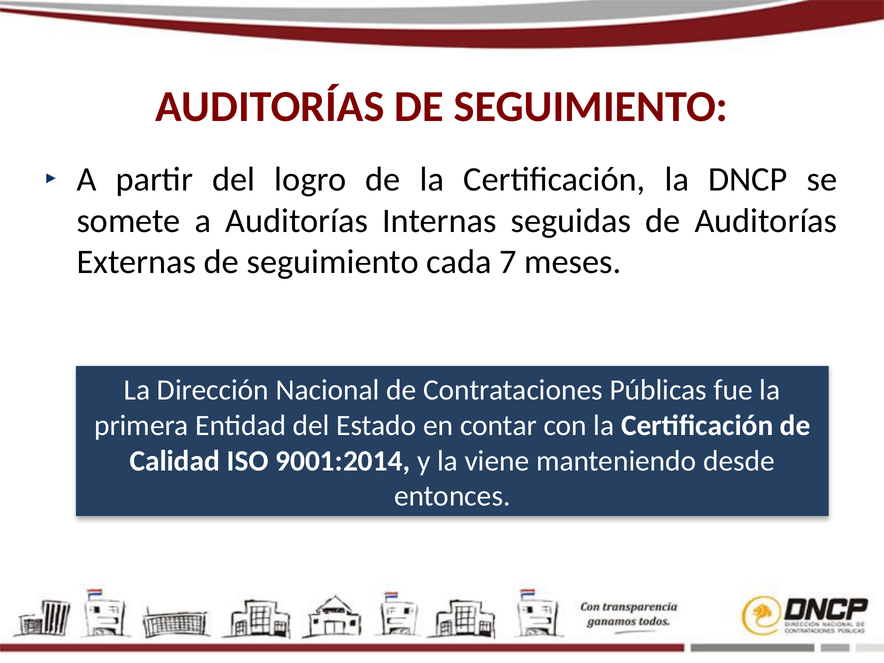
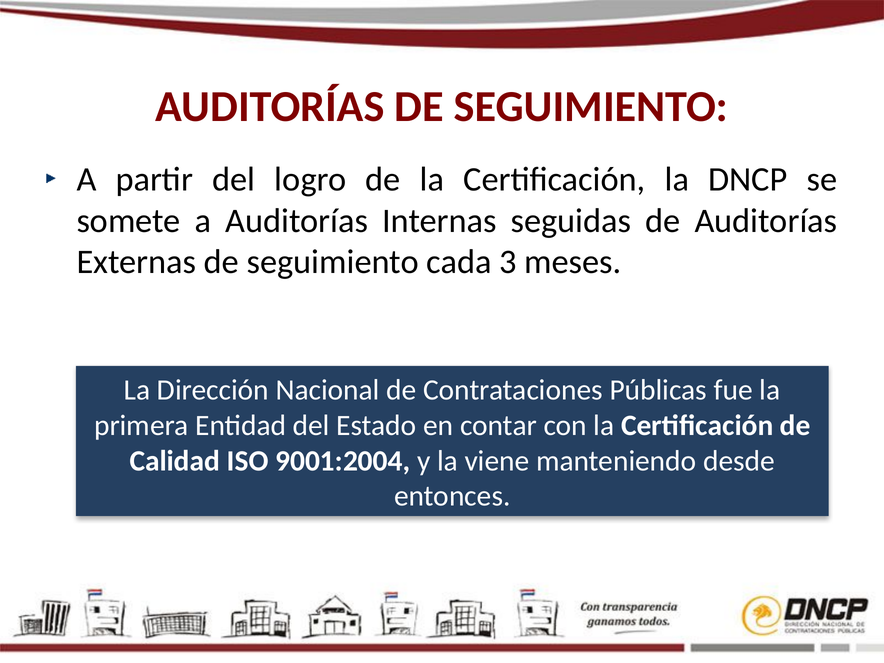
7: 7 -> 3
9001:2014: 9001:2014 -> 9001:2004
